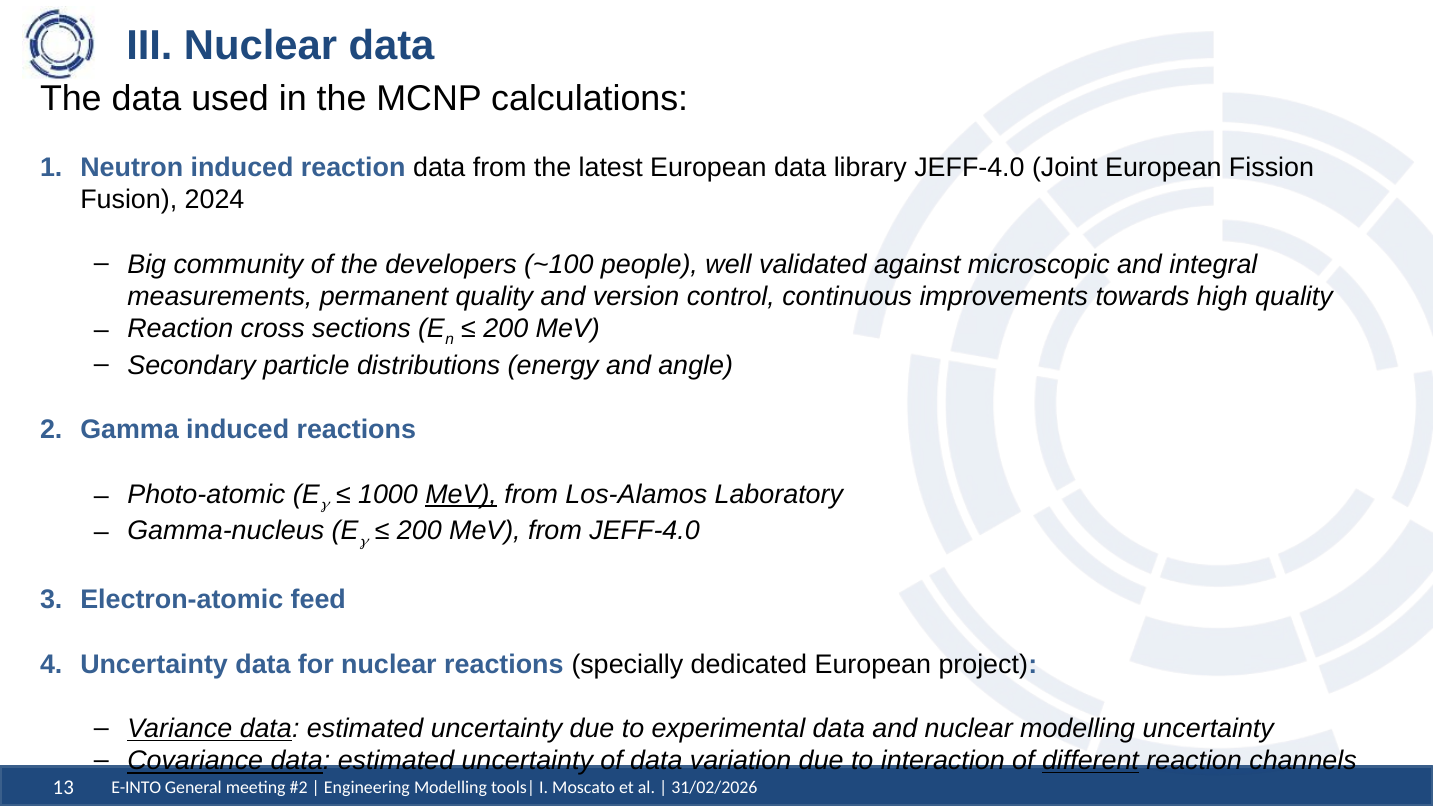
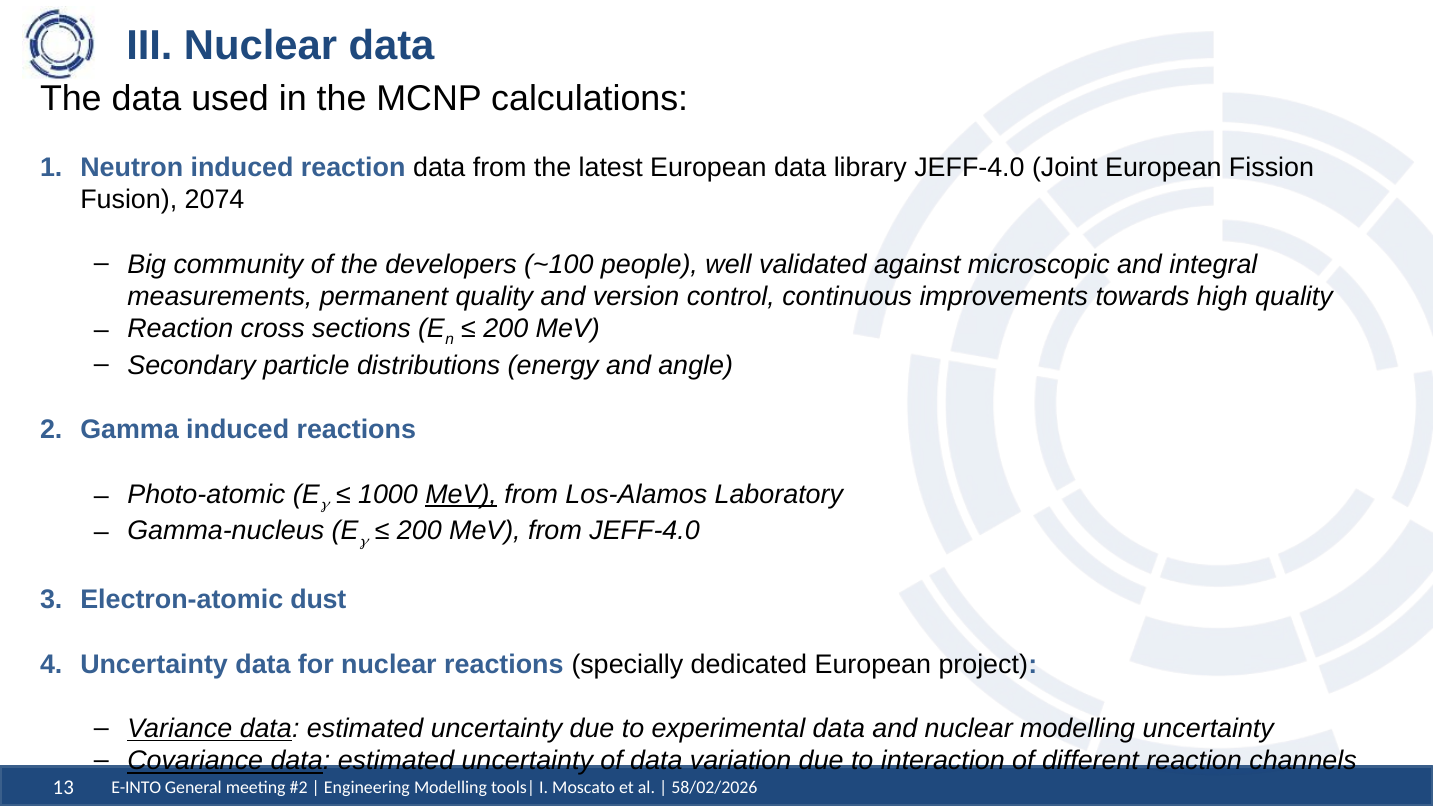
2024: 2024 -> 2074
feed: feed -> dust
different underline: present -> none
31/02/2026: 31/02/2026 -> 58/02/2026
